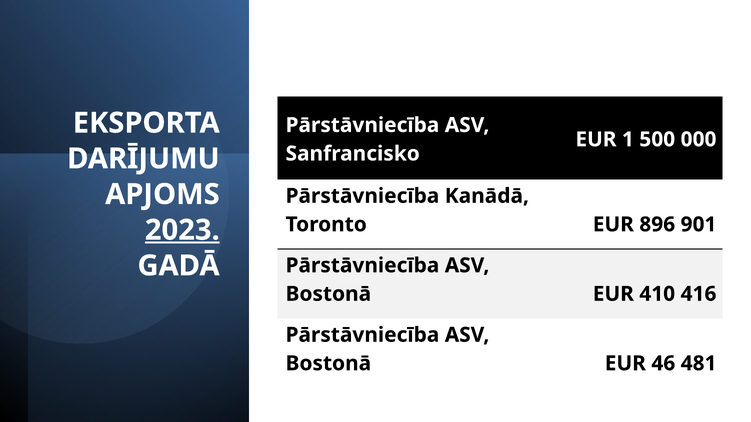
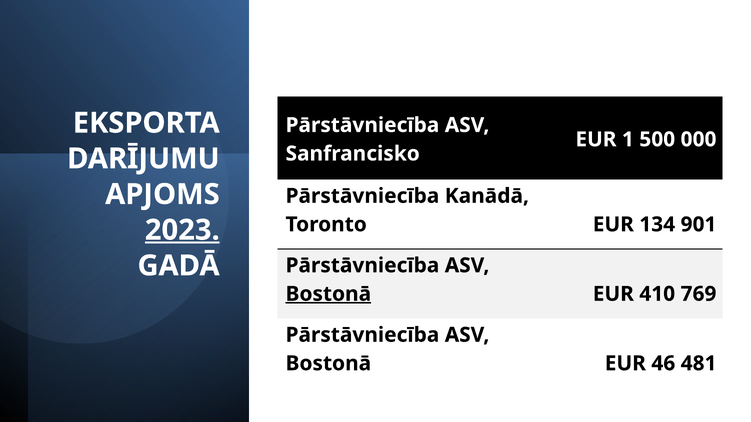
896: 896 -> 134
Bostonā at (328, 294) underline: none -> present
416: 416 -> 769
